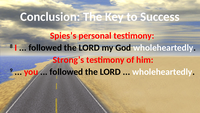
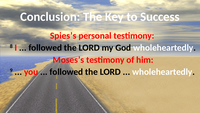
Strong’s: Strong’s -> Moses’s
